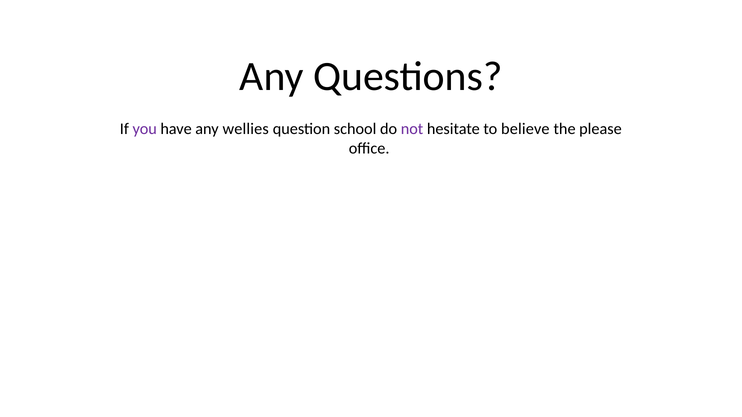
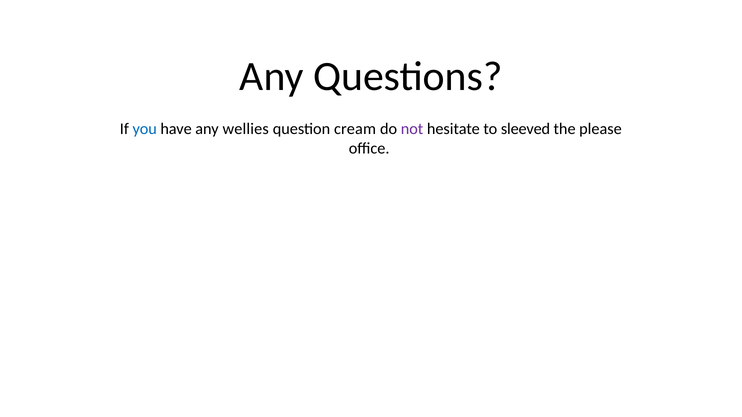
you colour: purple -> blue
school: school -> cream
believe: believe -> sleeved
